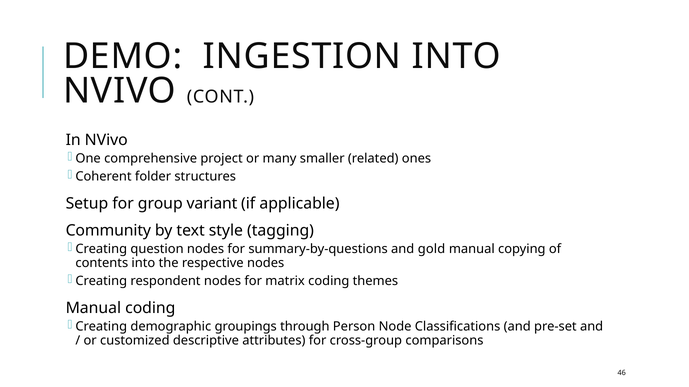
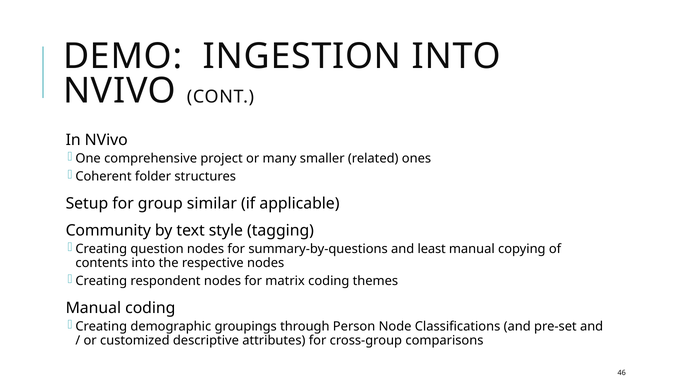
variant: variant -> similar
gold: gold -> least
